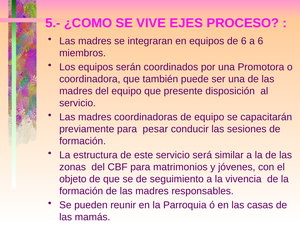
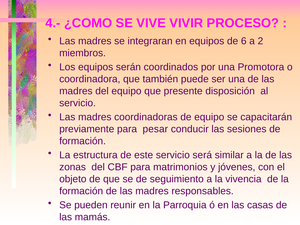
5.-: 5.- -> 4.-
EJES: EJES -> VIVIR
a 6: 6 -> 2
